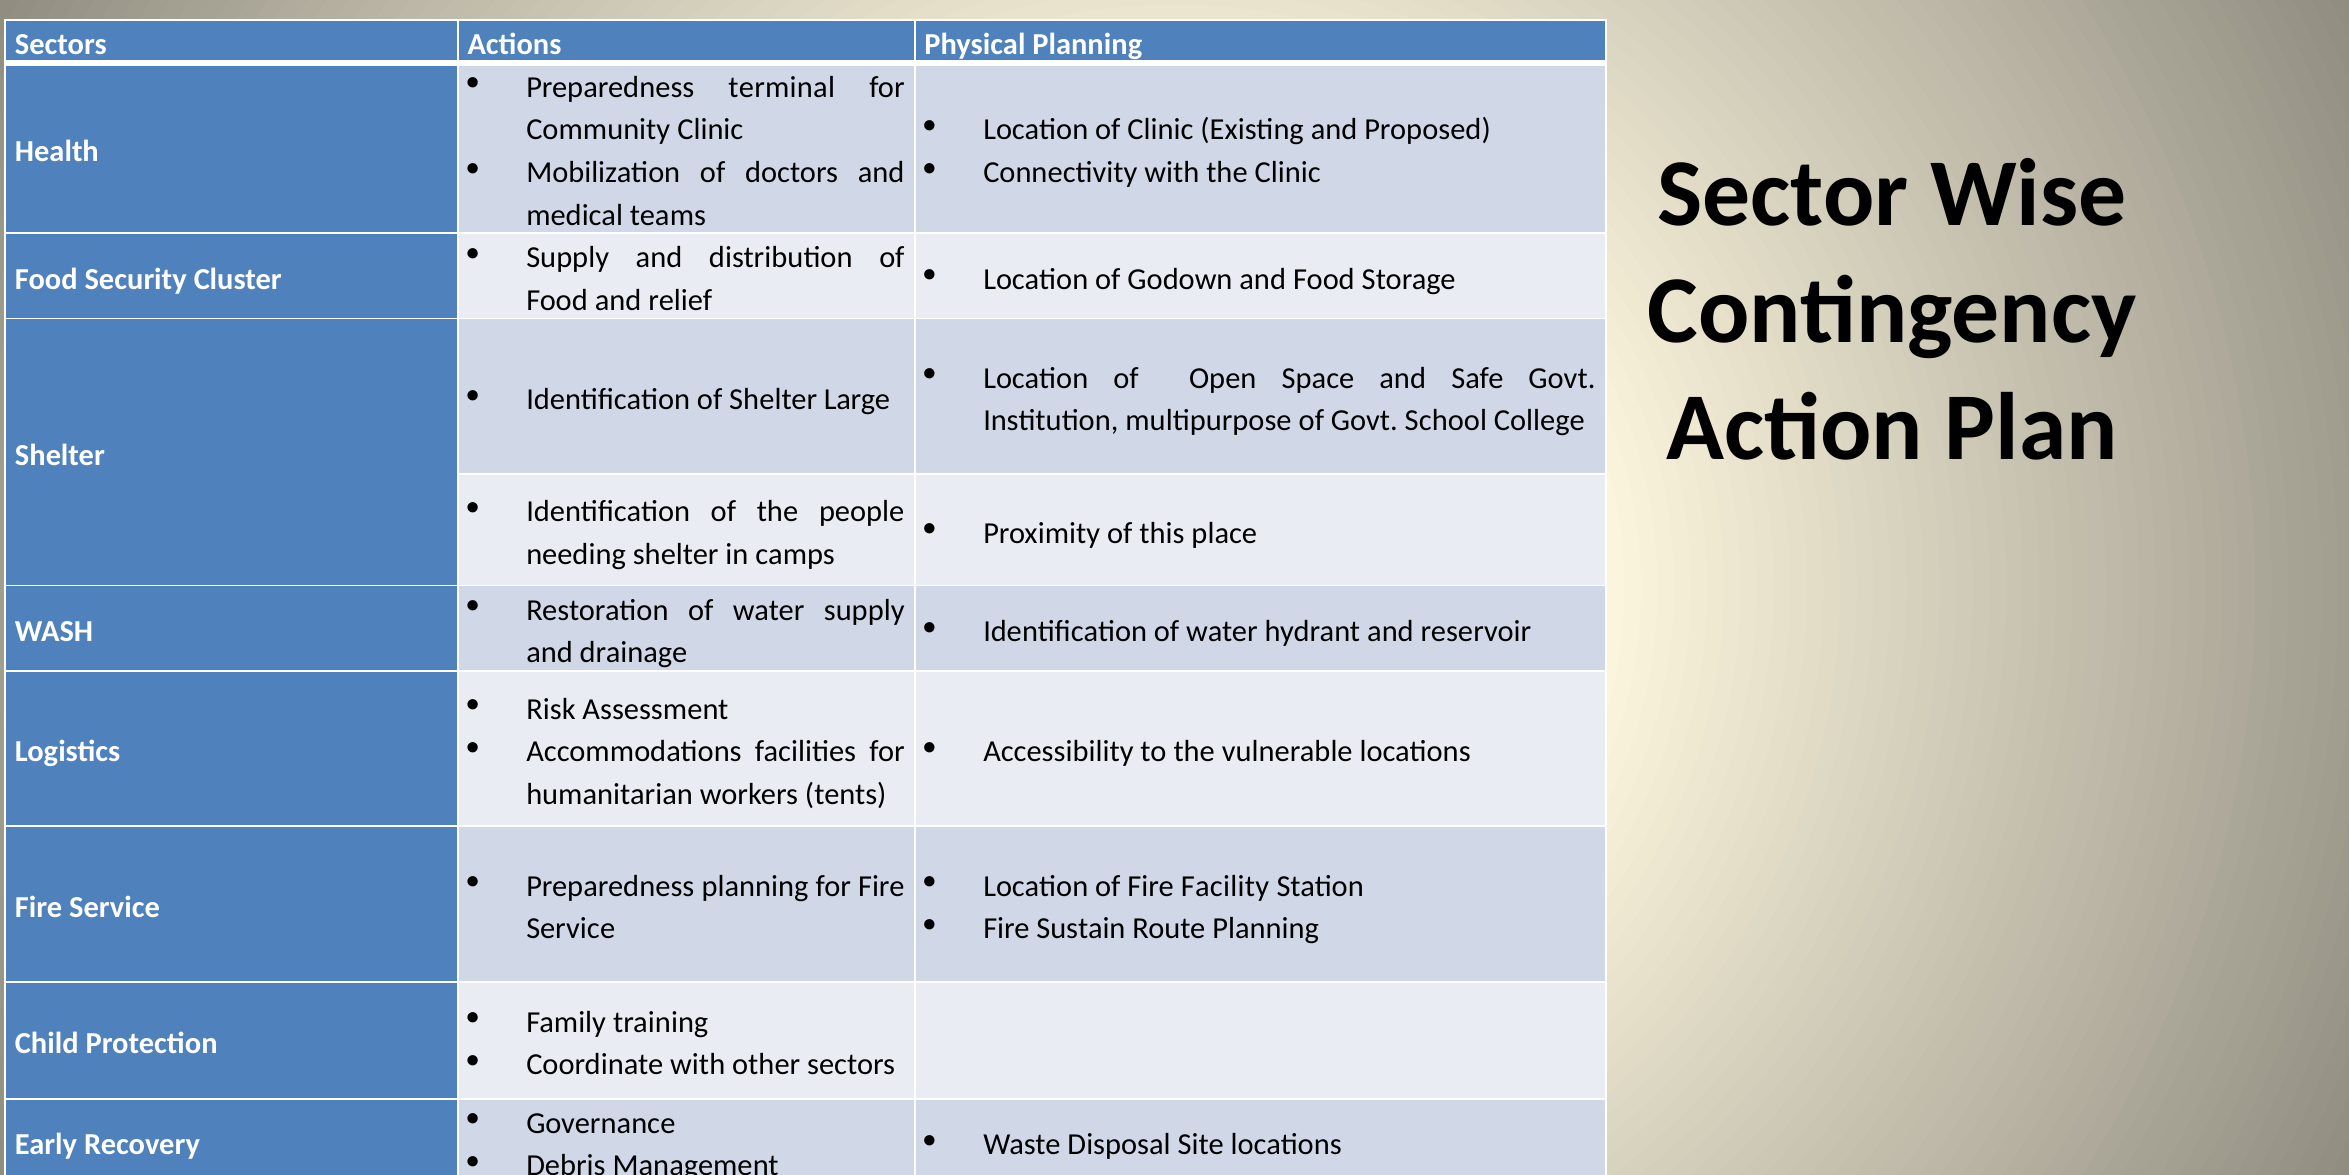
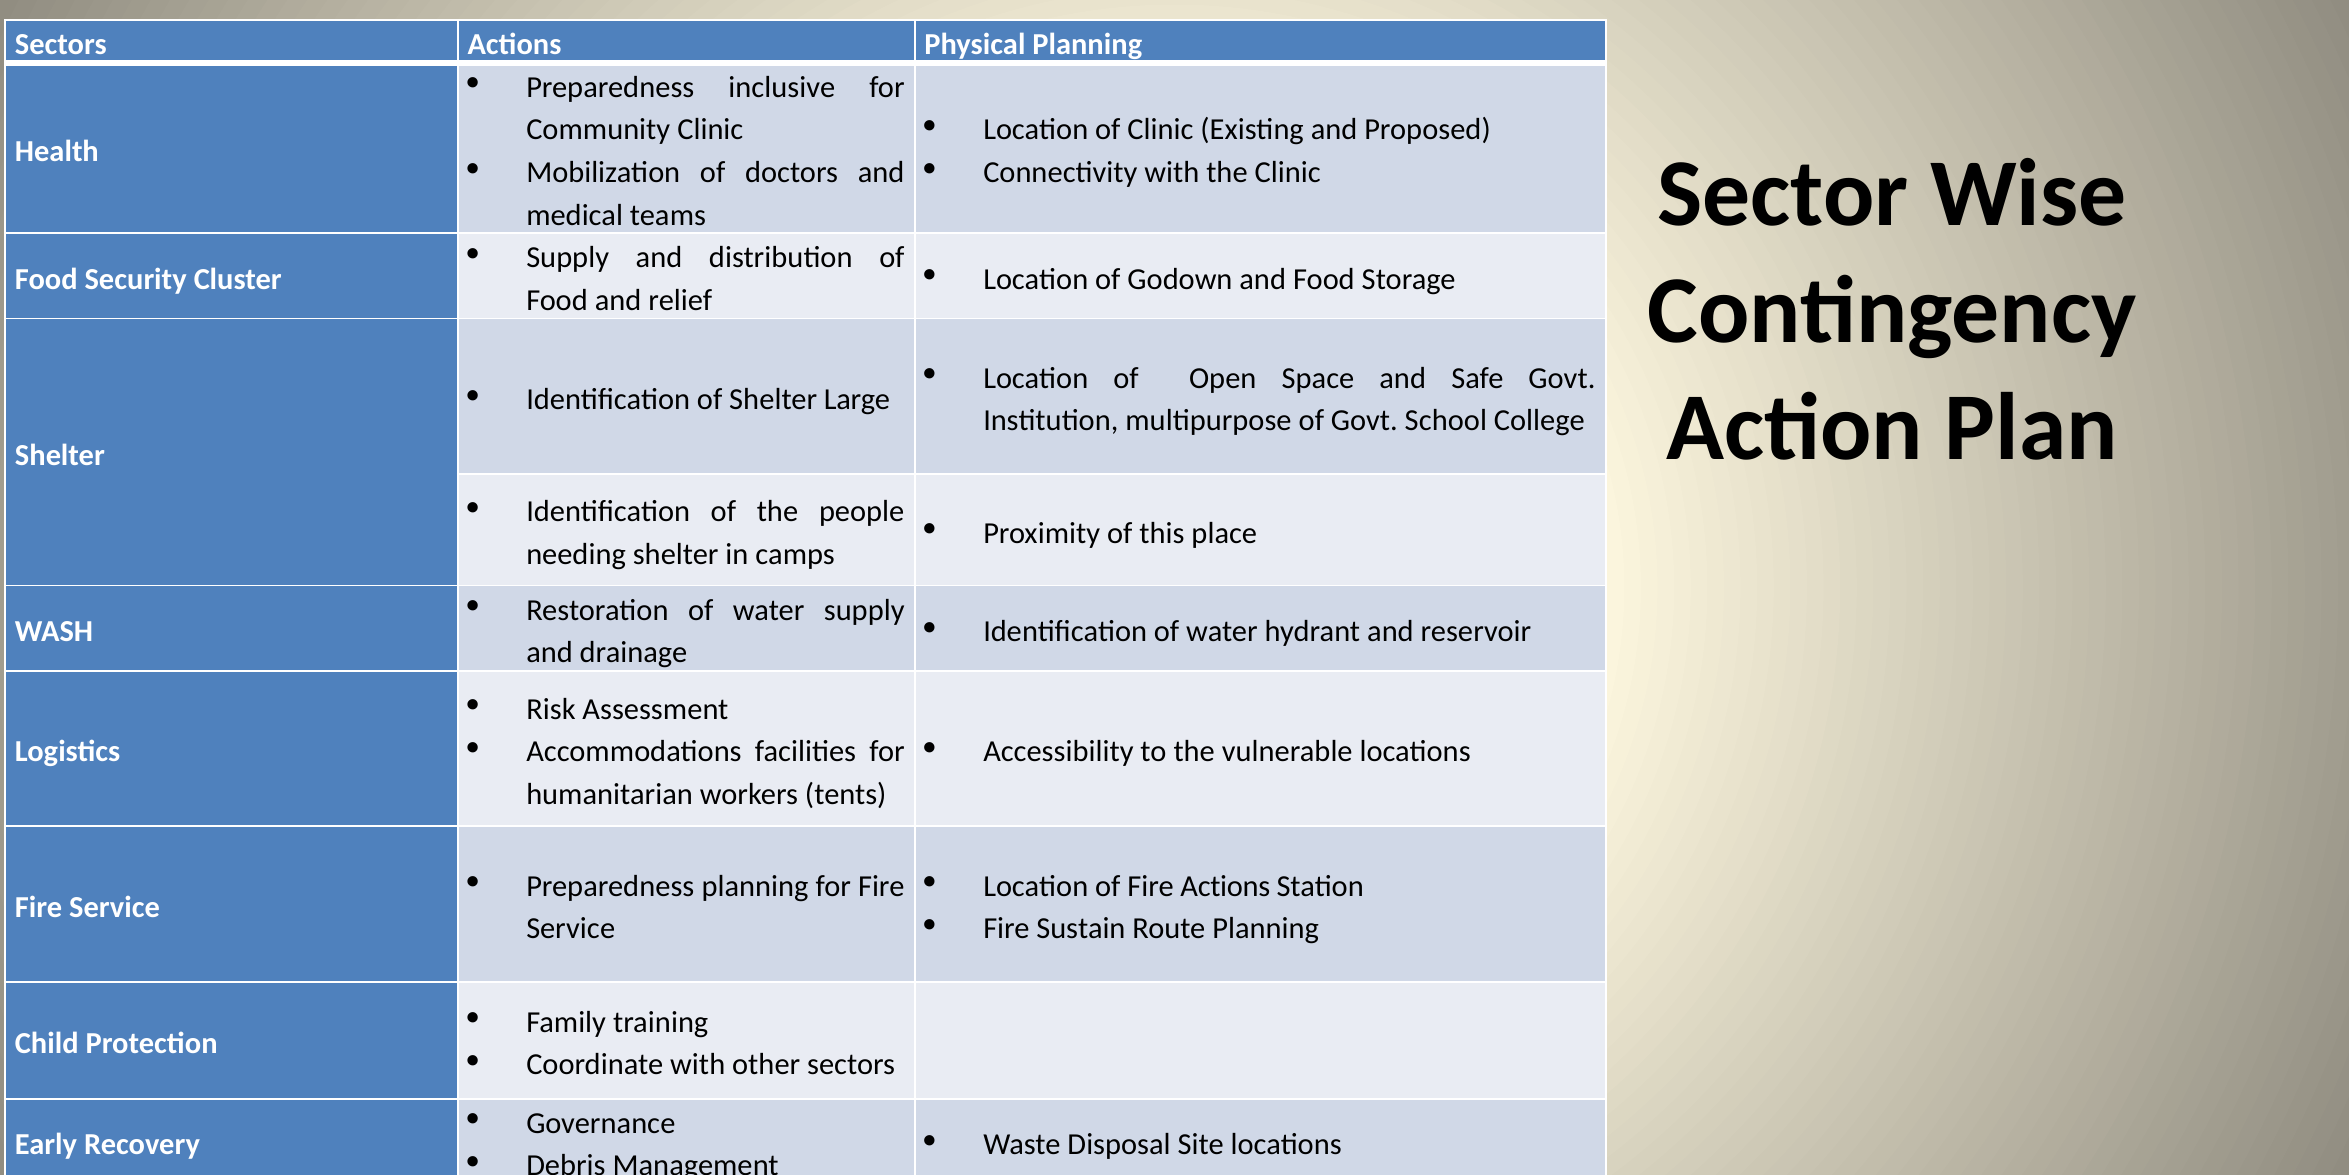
terminal: terminal -> inclusive
Fire Facility: Facility -> Actions
